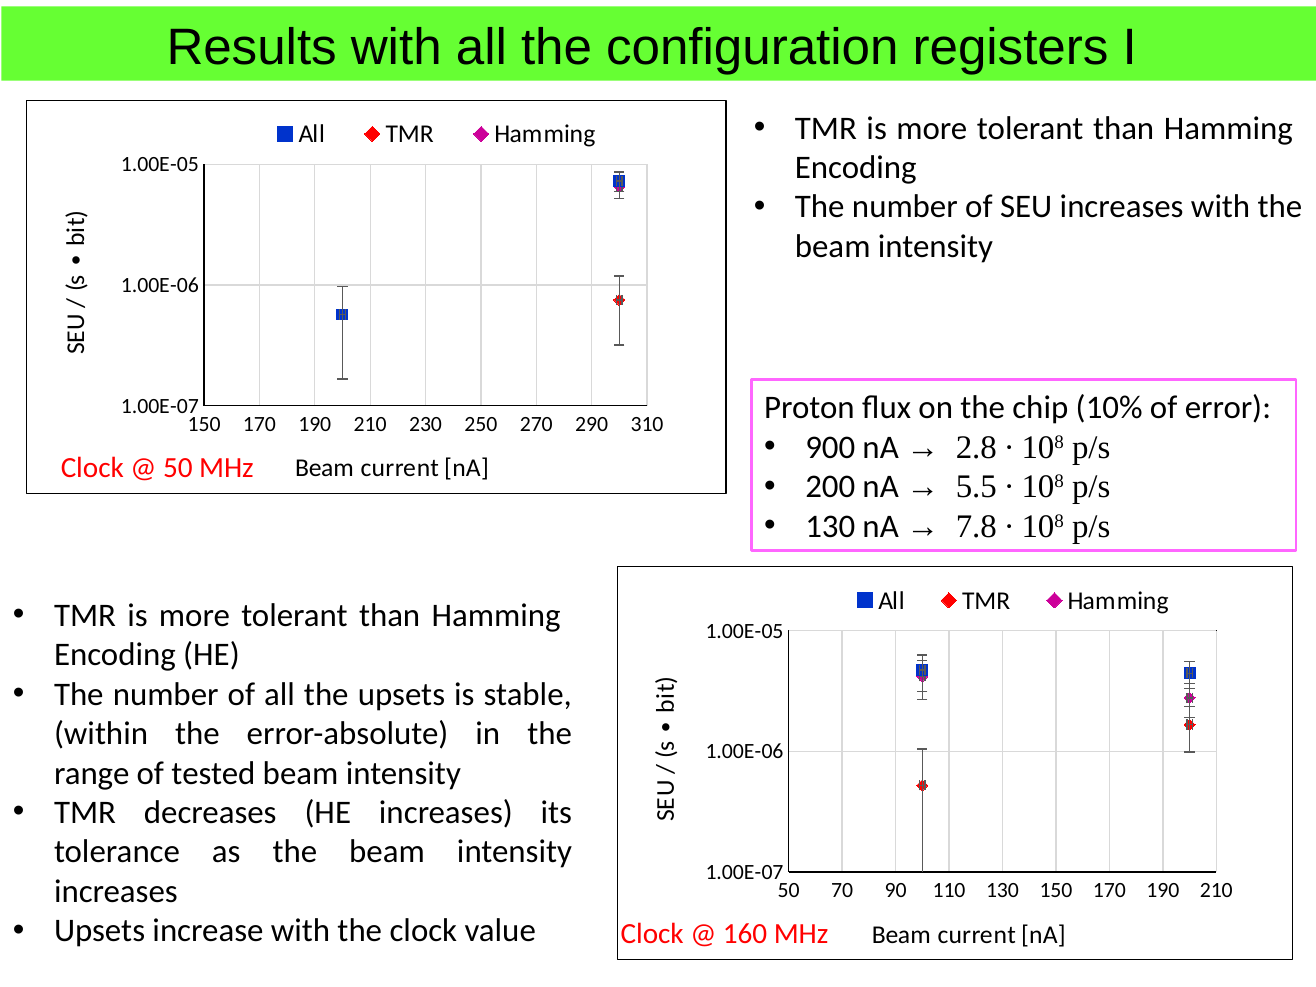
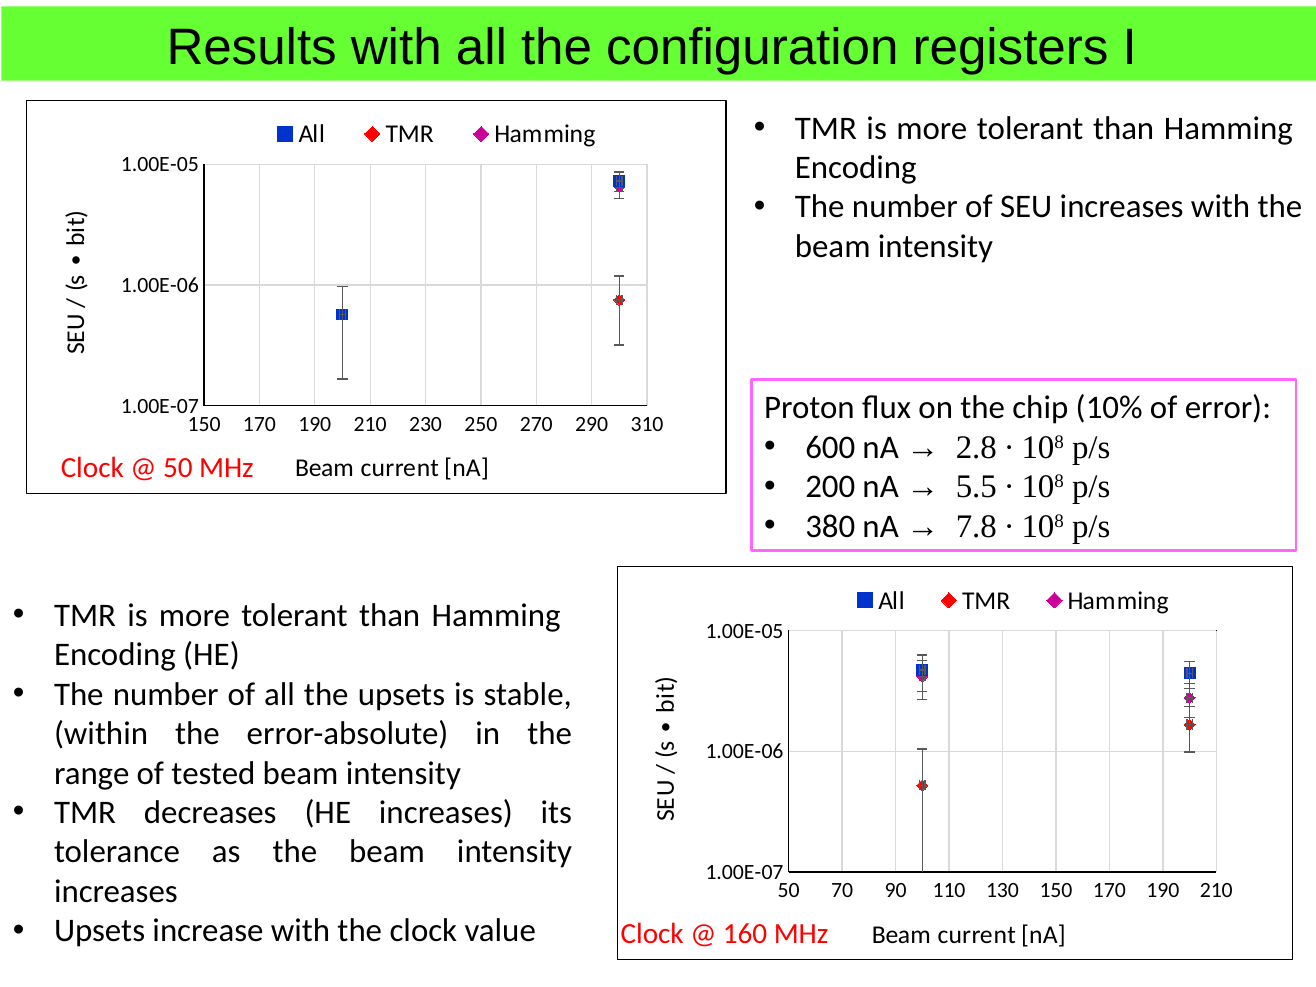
900: 900 -> 600
130 at (830, 526): 130 -> 380
